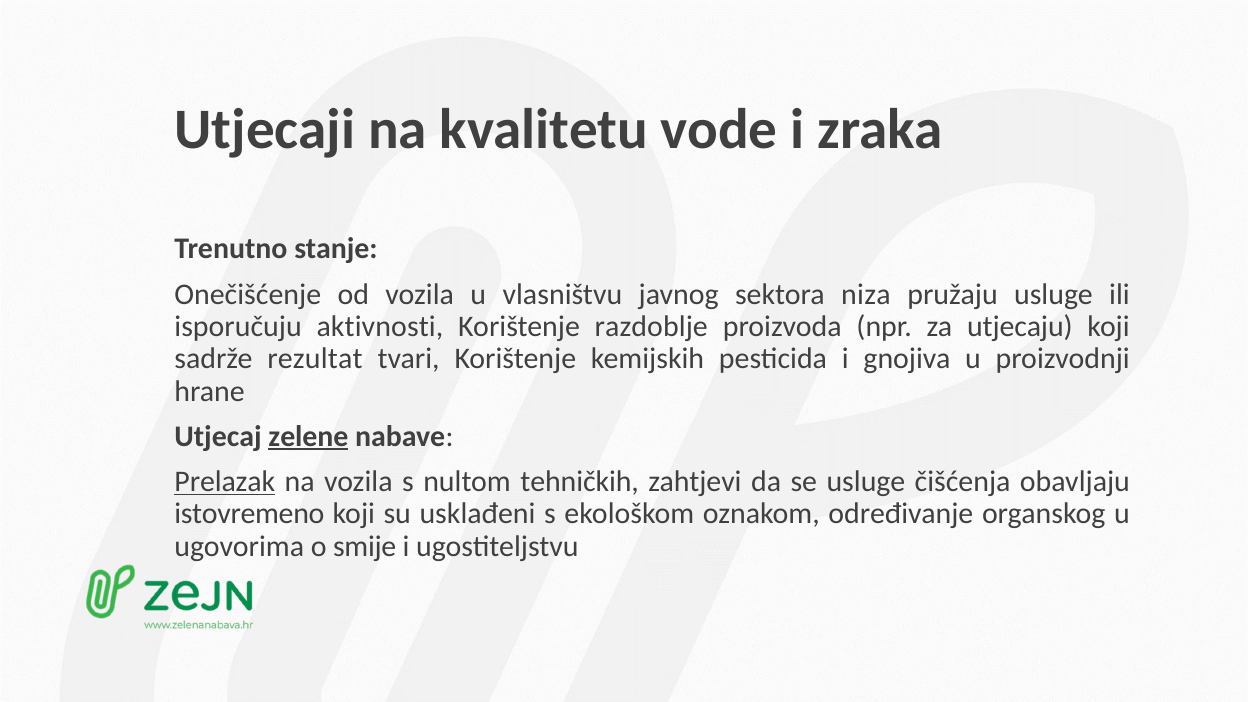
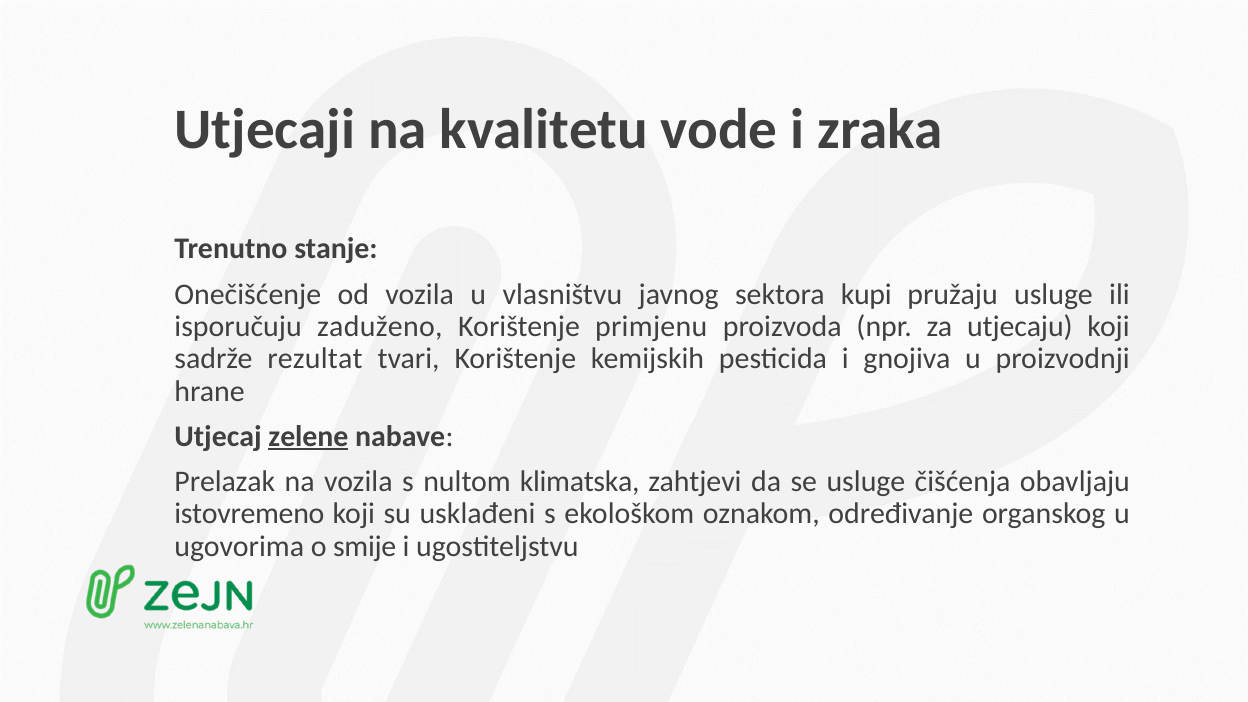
niza: niza -> kupi
aktivnosti: aktivnosti -> zaduženo
razdoblje: razdoblje -> primjenu
Prelazak underline: present -> none
tehničkih: tehničkih -> klimatska
